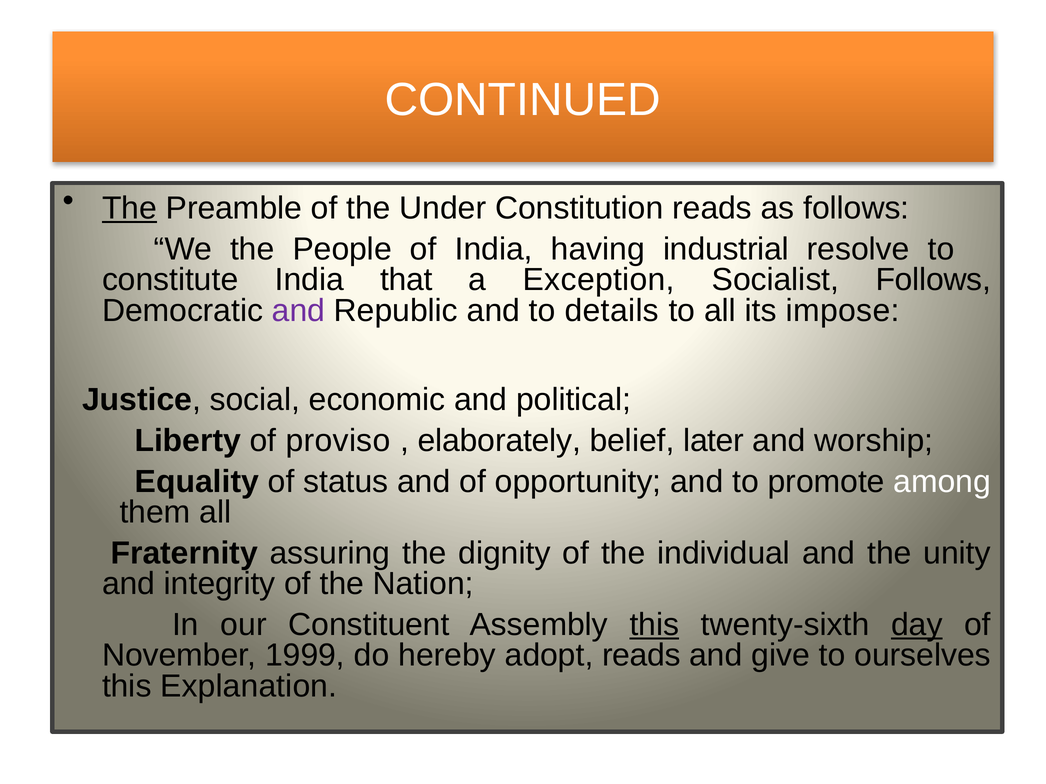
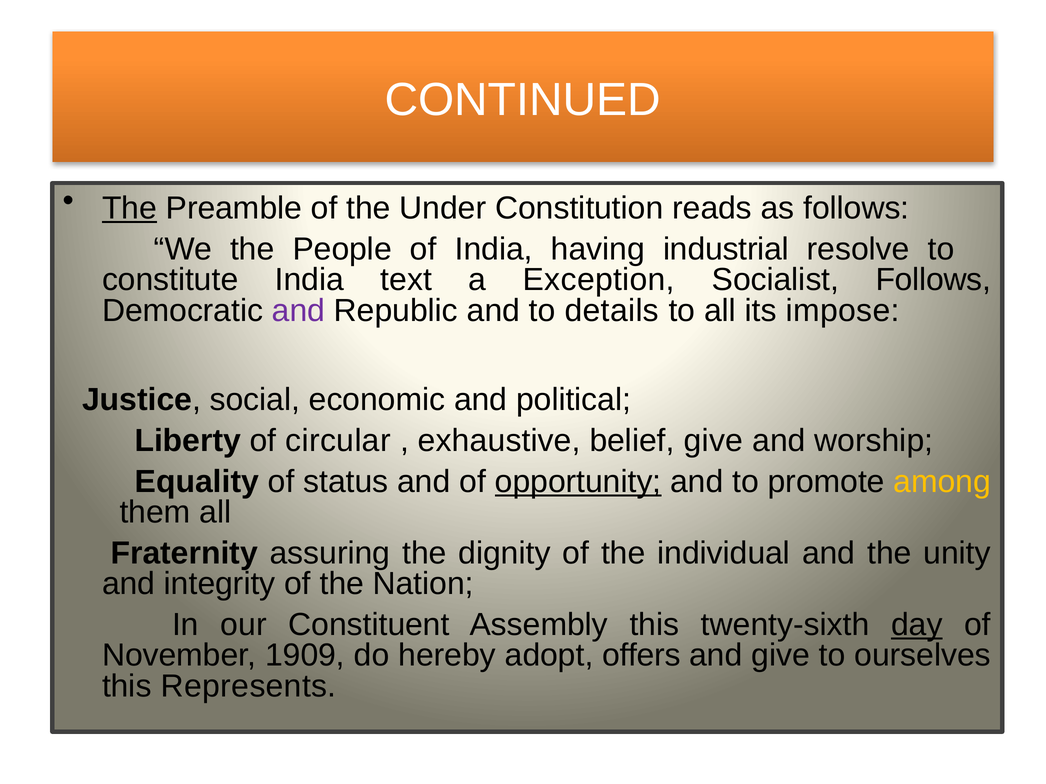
that: that -> text
proviso: proviso -> circular
elaborately: elaborately -> exhaustive
belief later: later -> give
opportunity underline: none -> present
among colour: white -> yellow
this at (654, 625) underline: present -> none
1999: 1999 -> 1909
adopt reads: reads -> offers
Explanation: Explanation -> Represents
